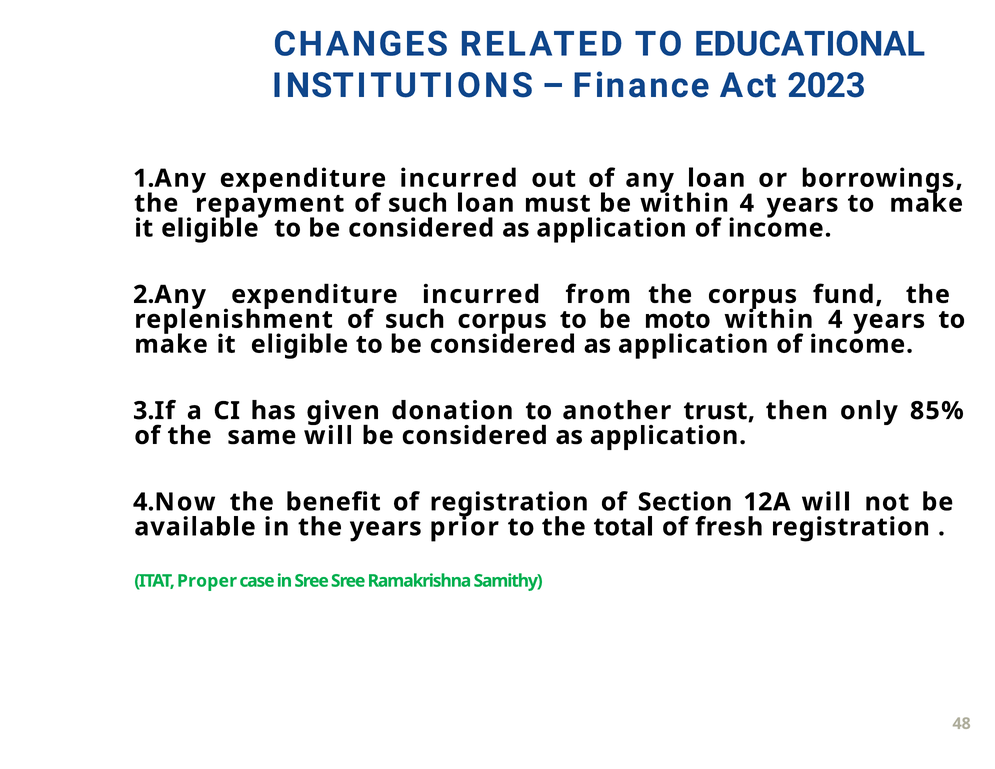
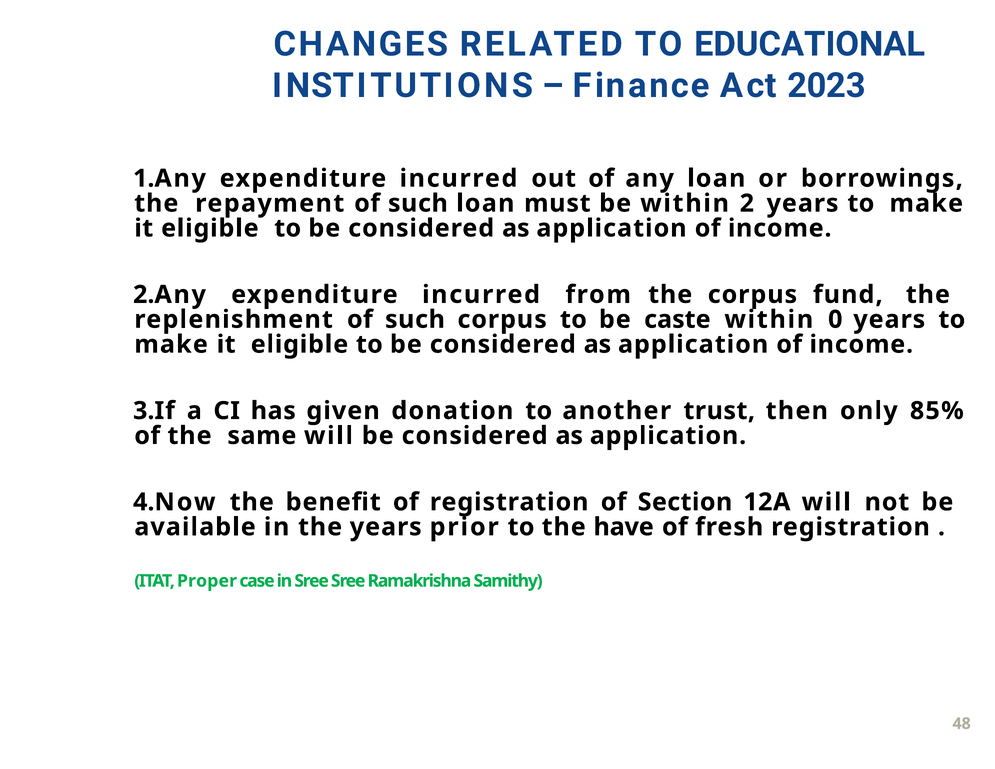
be within 4: 4 -> 2
moto: moto -> caste
4 at (835, 319): 4 -> 0
total: total -> have
